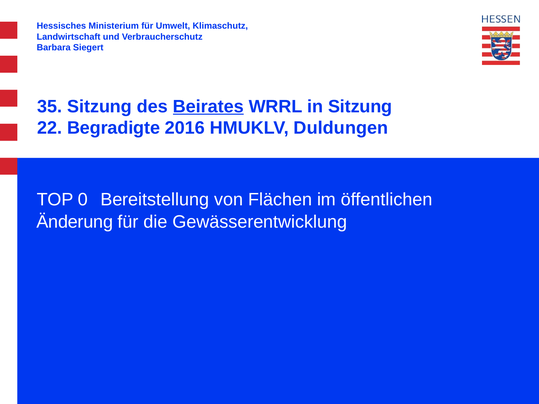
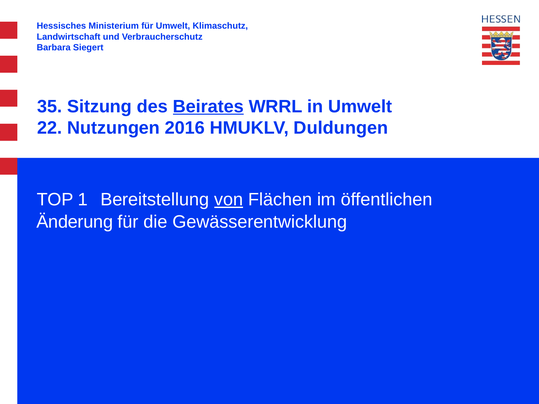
in Sitzung: Sitzung -> Umwelt
Begradigte: Begradigte -> Nutzungen
0: 0 -> 1
von underline: none -> present
